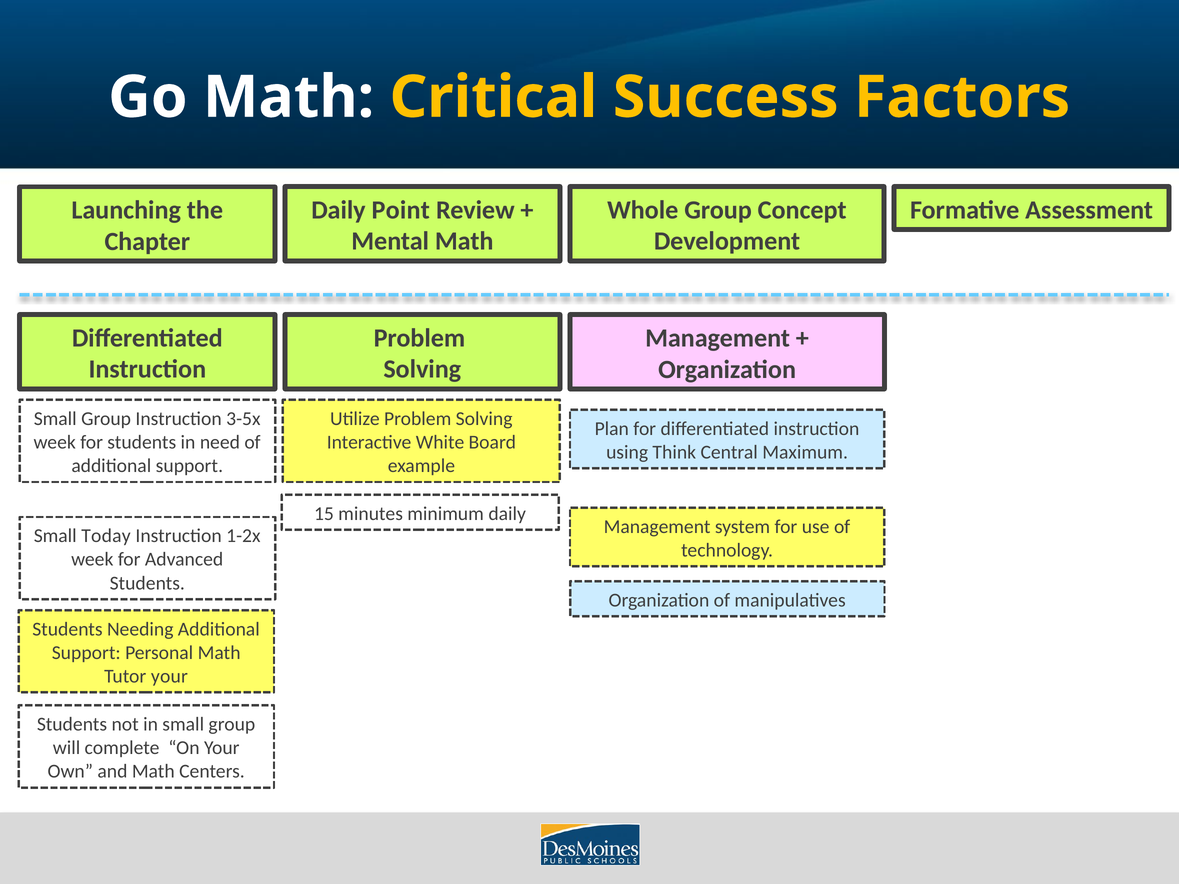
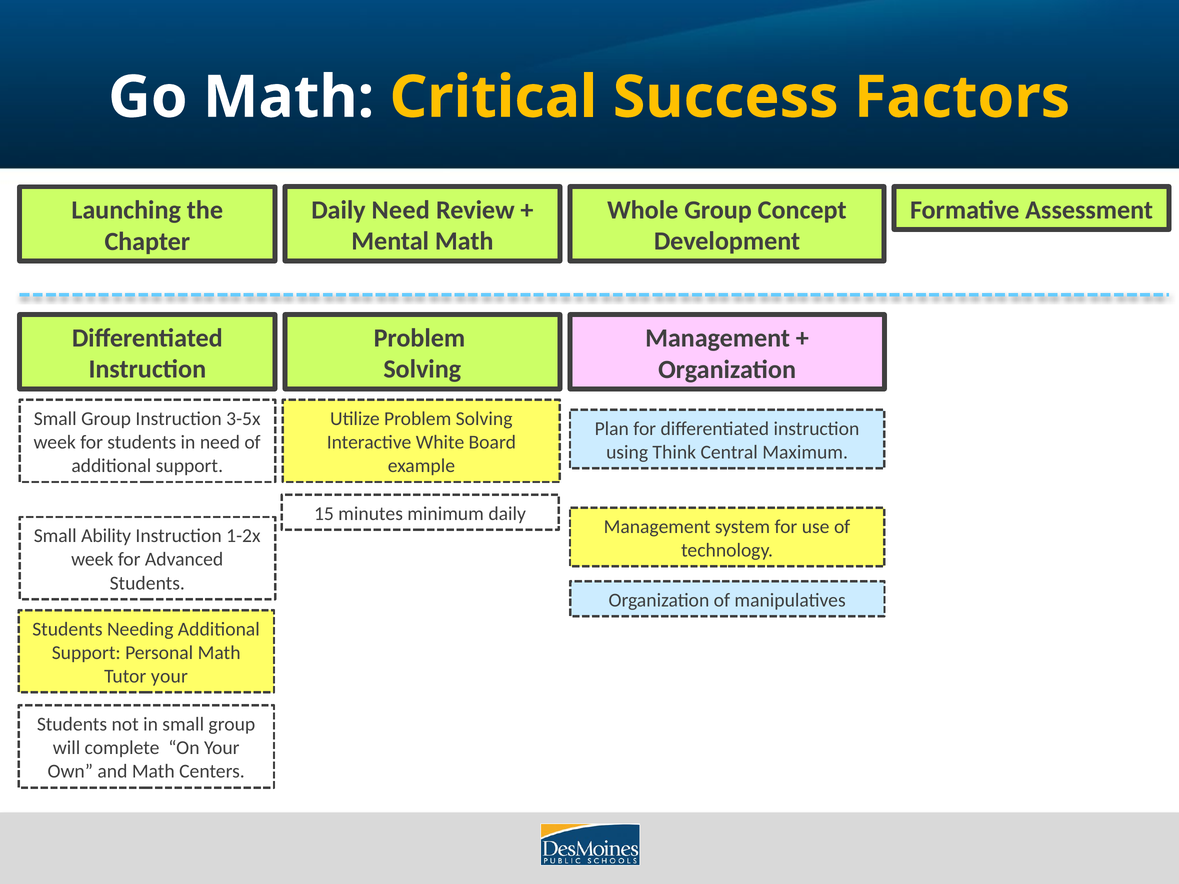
Daily Point: Point -> Need
Today: Today -> Ability
